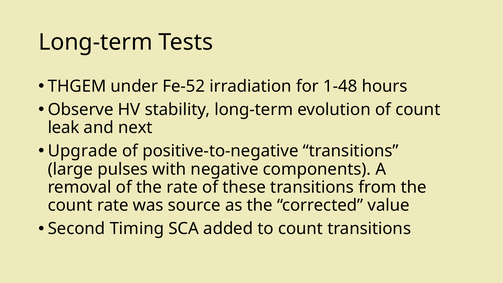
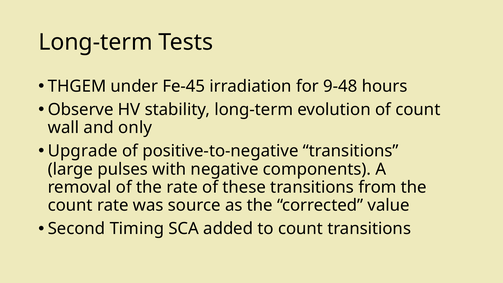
Fe-52: Fe-52 -> Fe-45
1-48: 1-48 -> 9-48
leak: leak -> wall
next: next -> only
